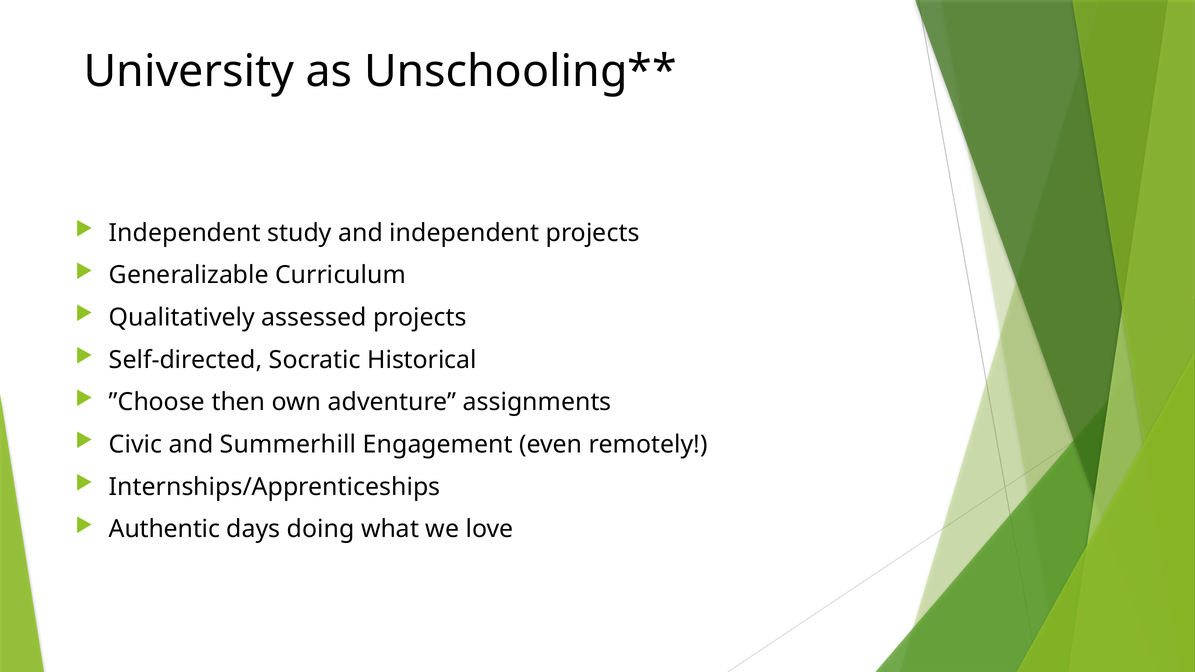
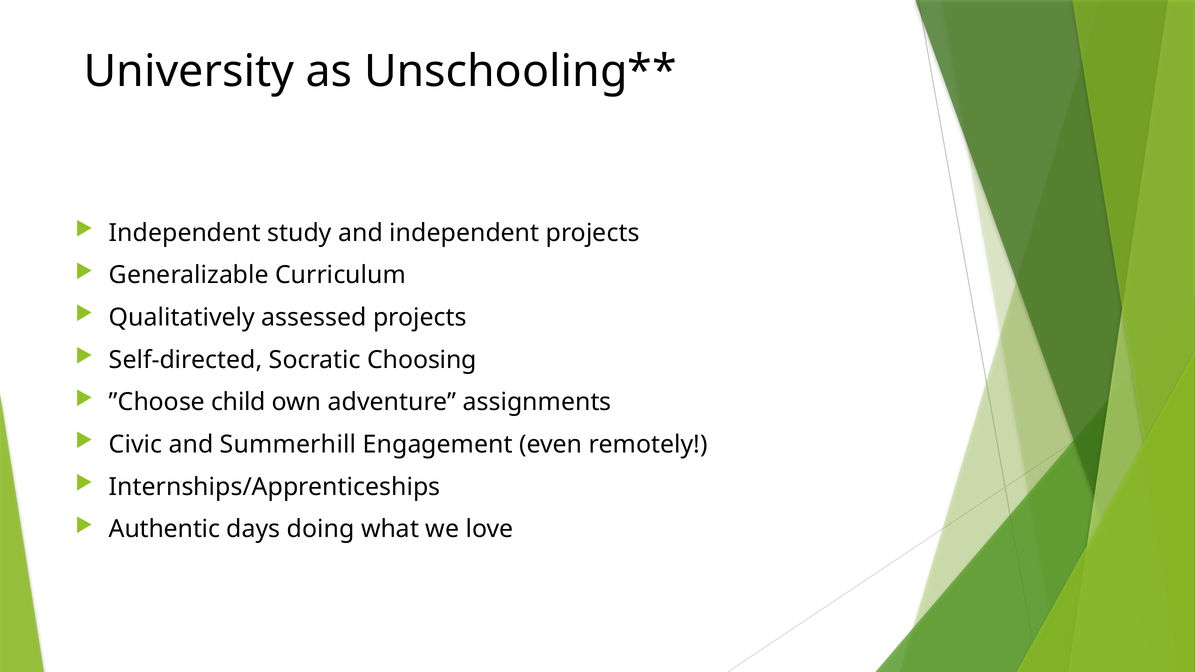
Historical: Historical -> Choosing
then: then -> child
